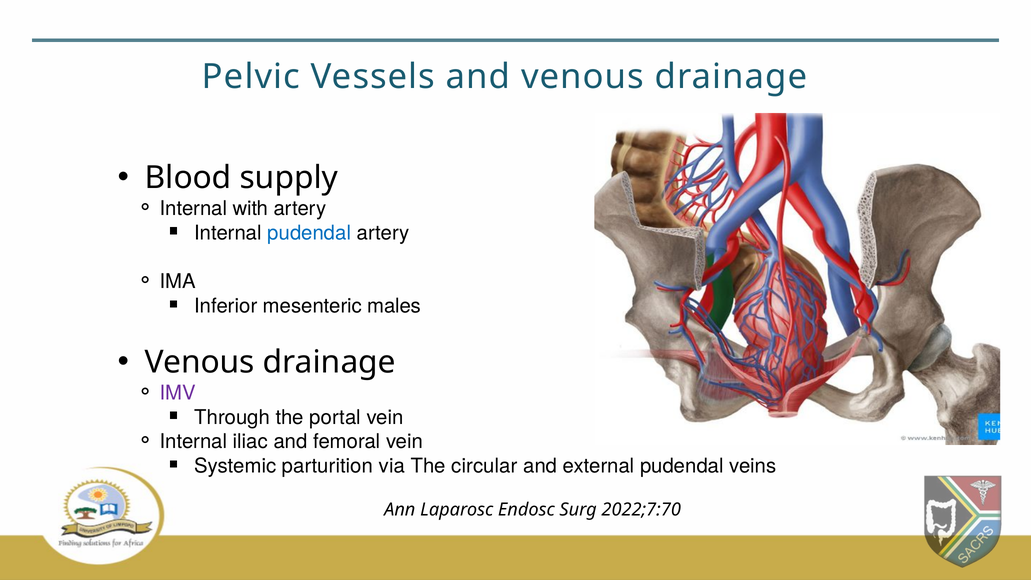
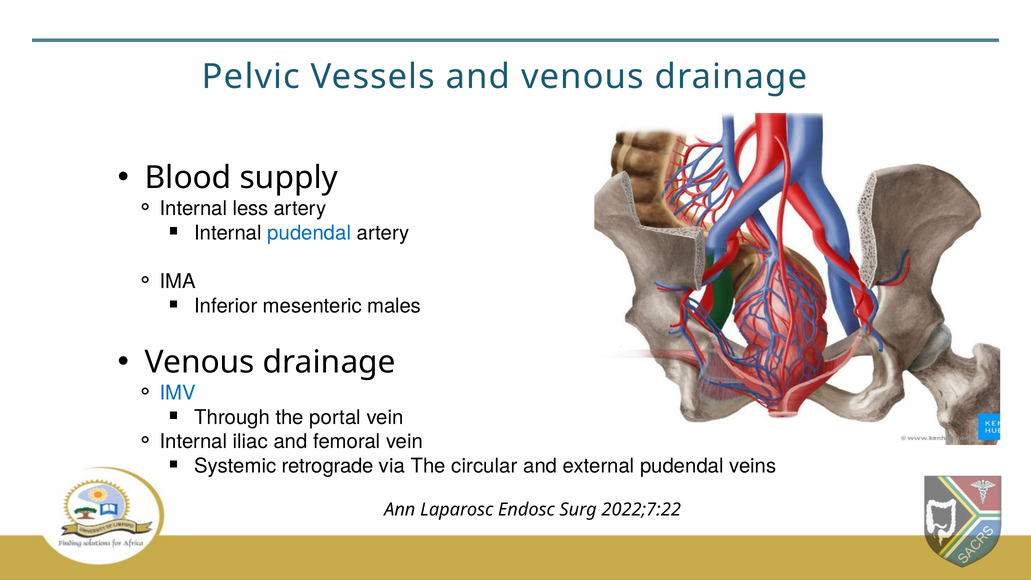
with: with -> less
IMV colour: purple -> blue
parturition: parturition -> retrograde
2022;7:70: 2022;7:70 -> 2022;7:22
